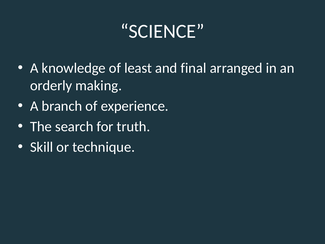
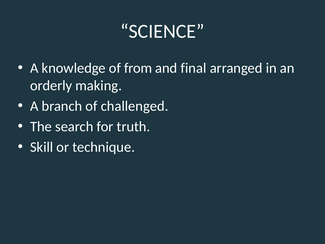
least: least -> from
experience: experience -> challenged
